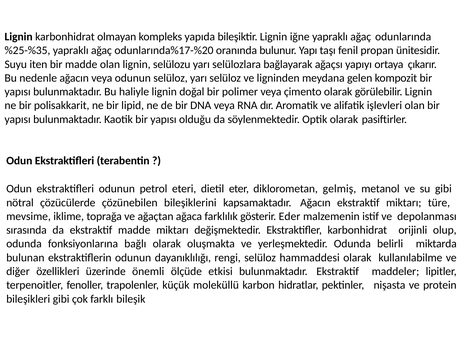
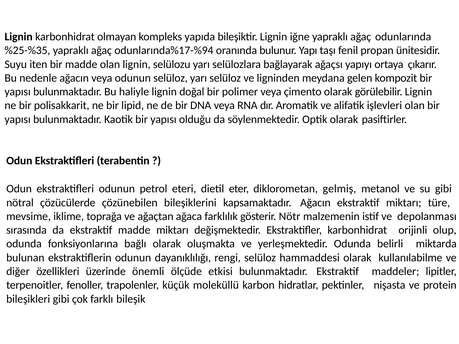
odunlarında%17-%20: odunlarında%17-%20 -> odunlarında%17-%94
Eder: Eder -> Nötr
